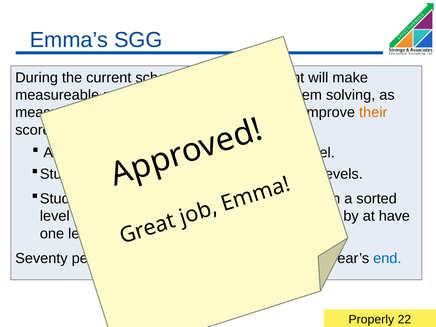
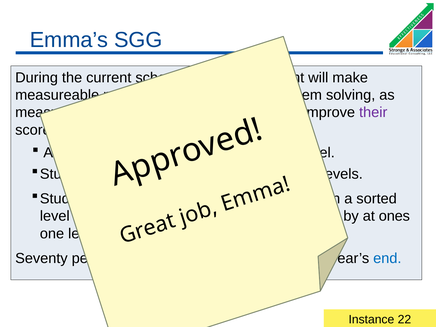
their at (373, 113) colour: orange -> purple
have: have -> ones
Properly: Properly -> Instance
